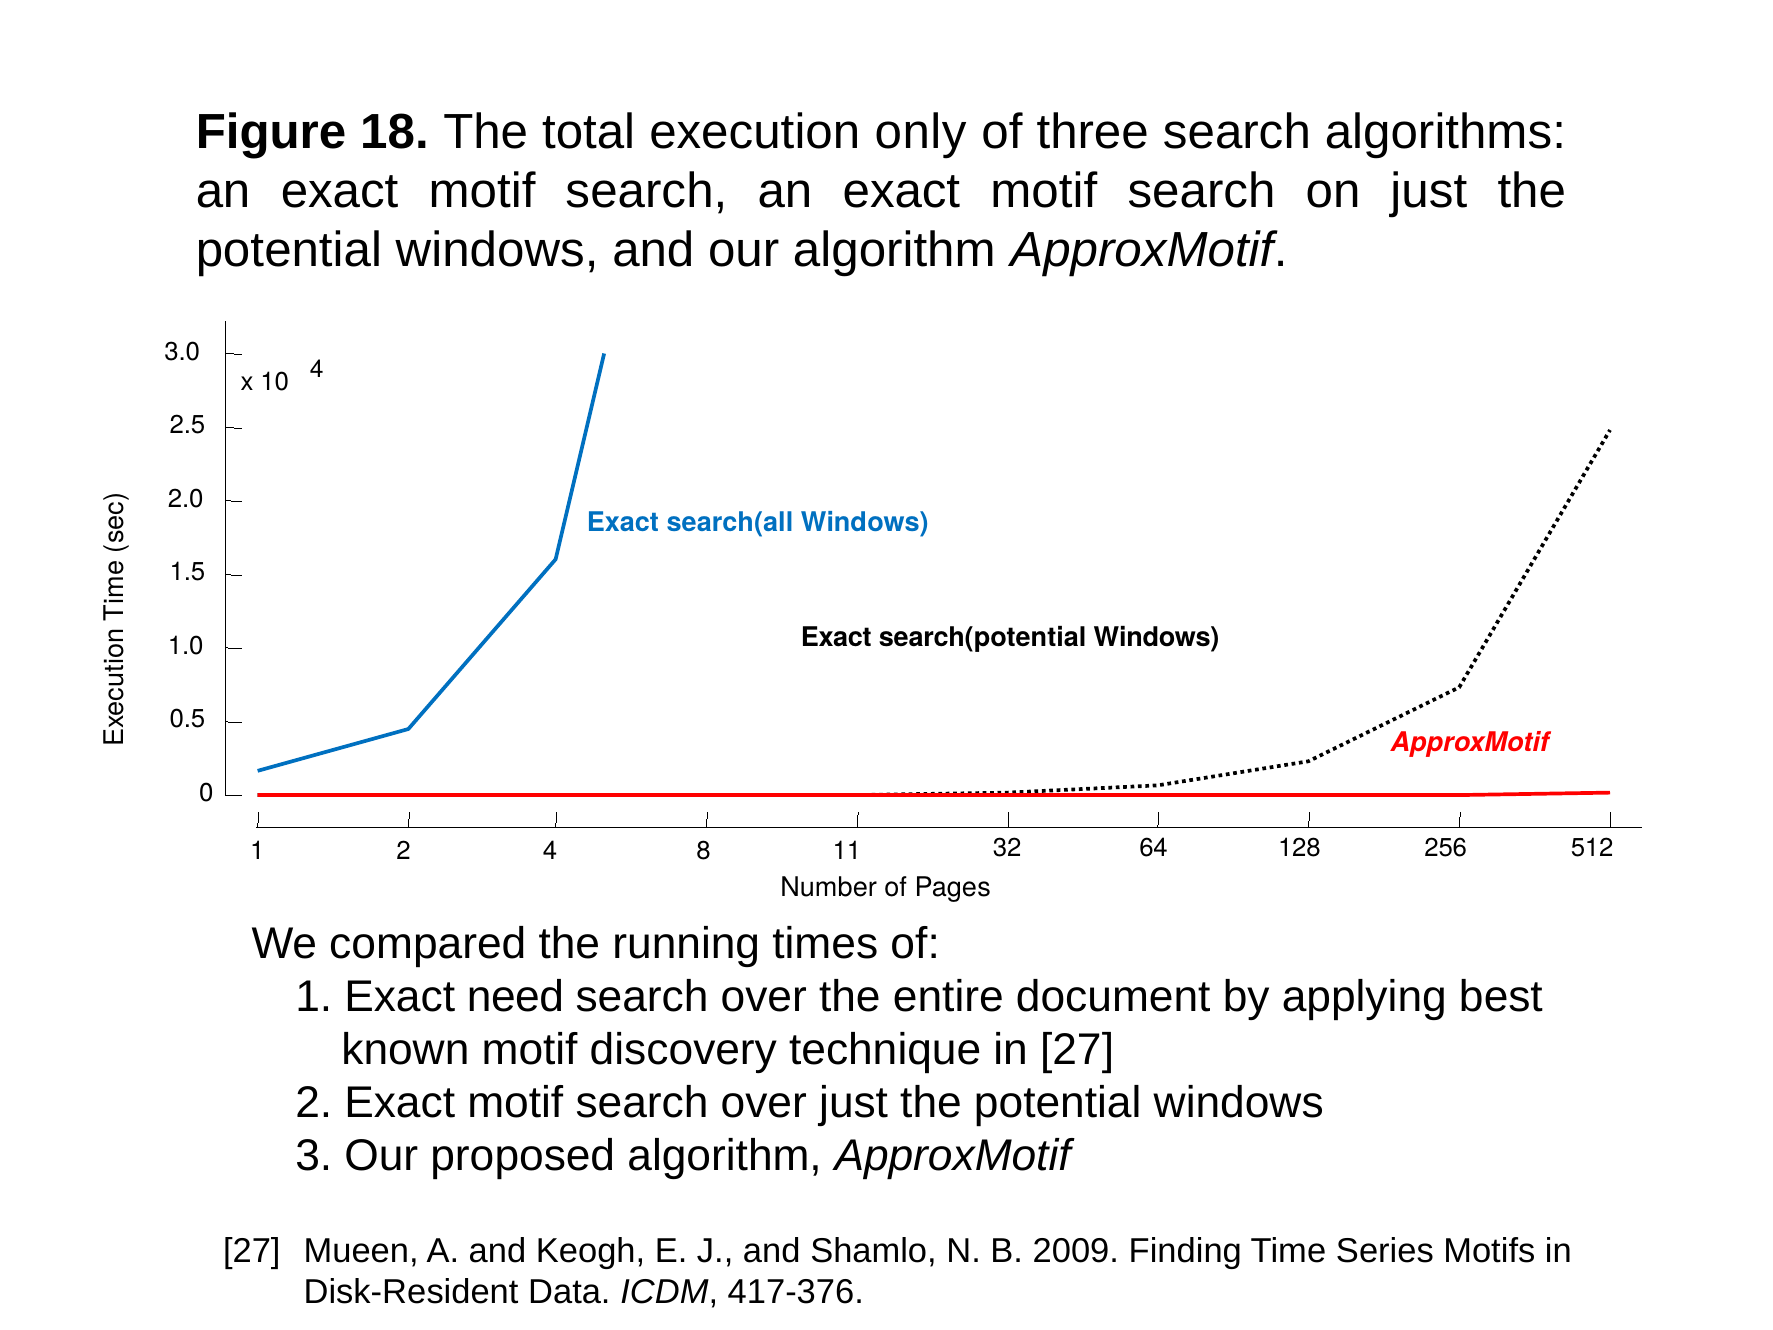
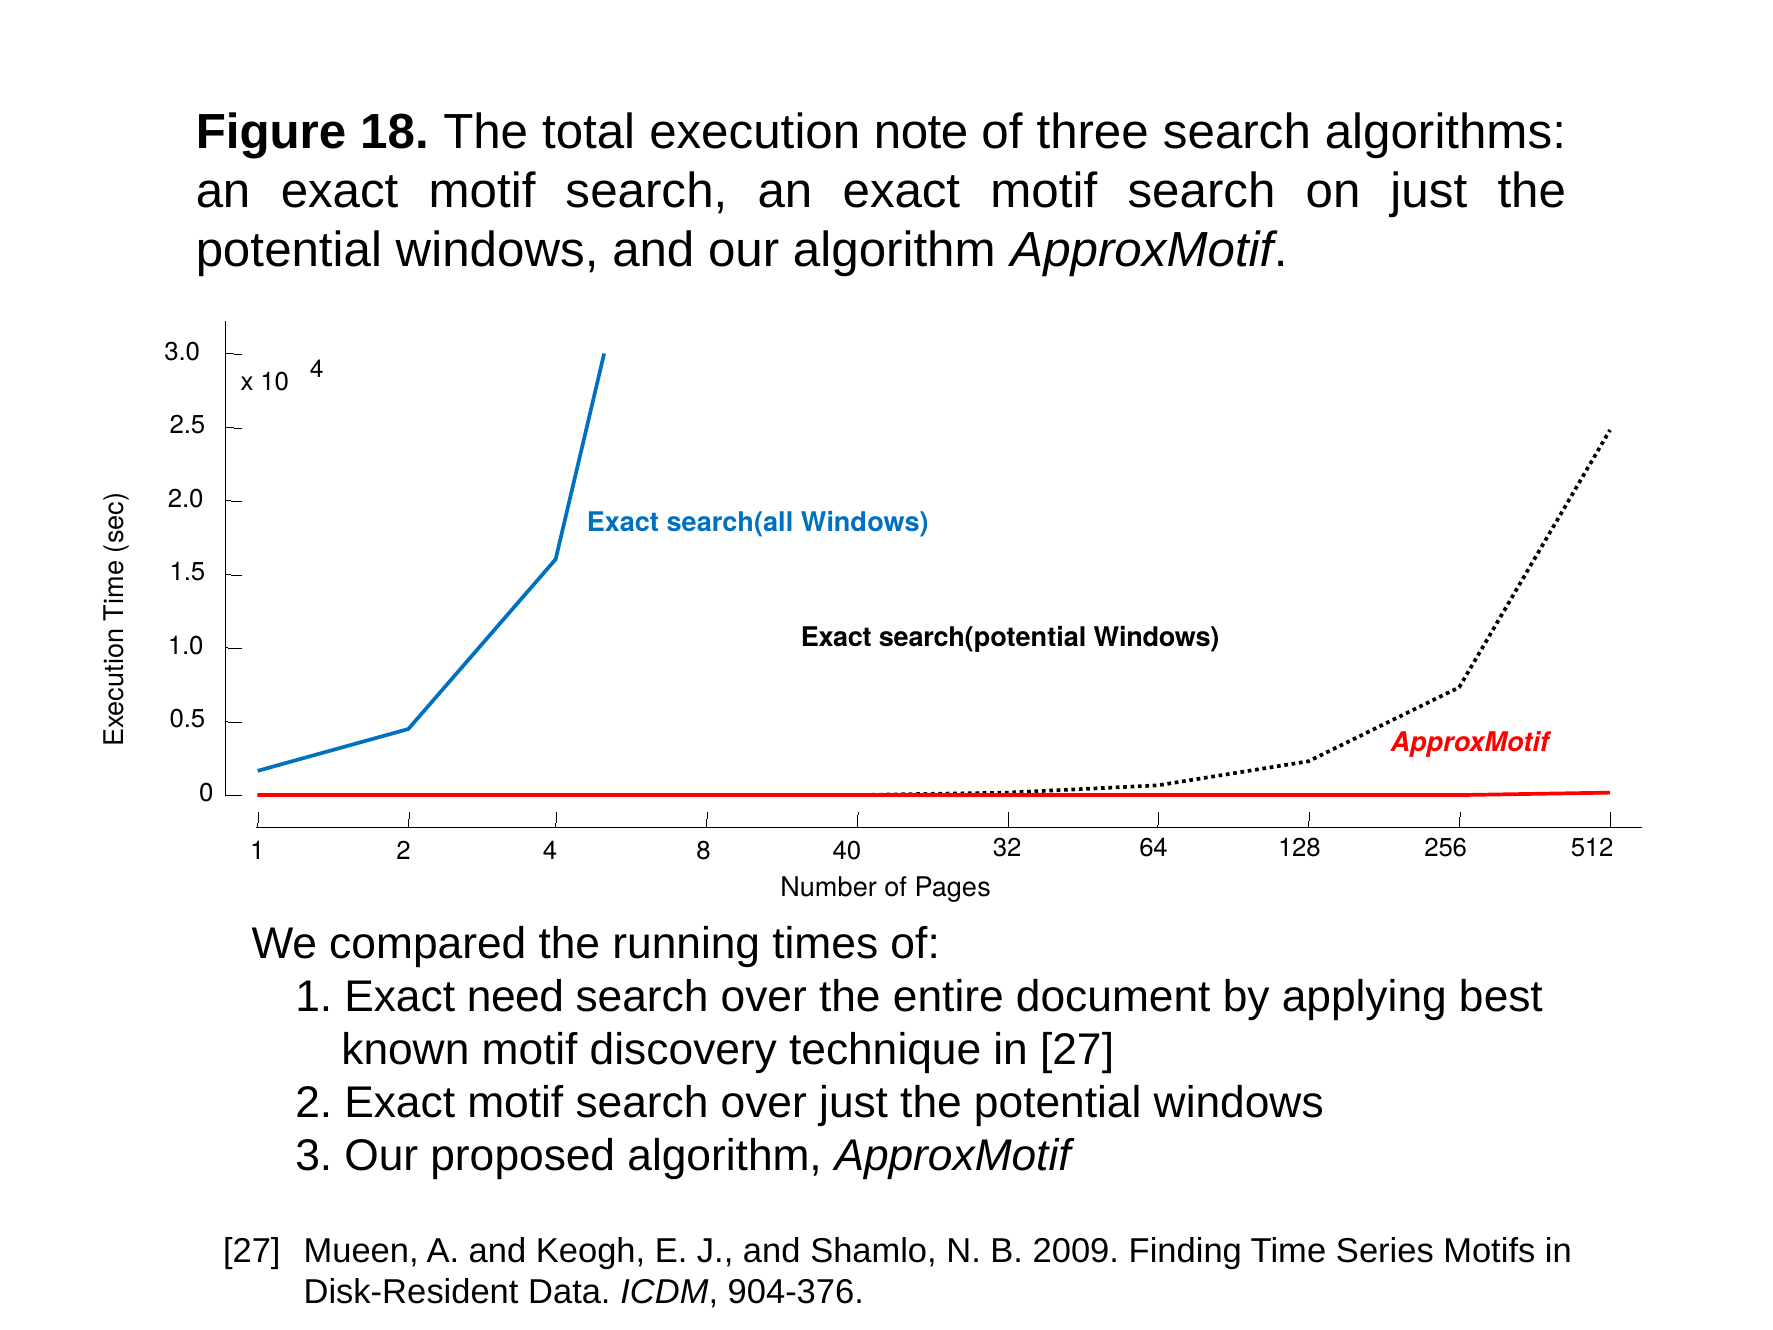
only: only -> note
11: 11 -> 40
417-376: 417-376 -> 904-376
